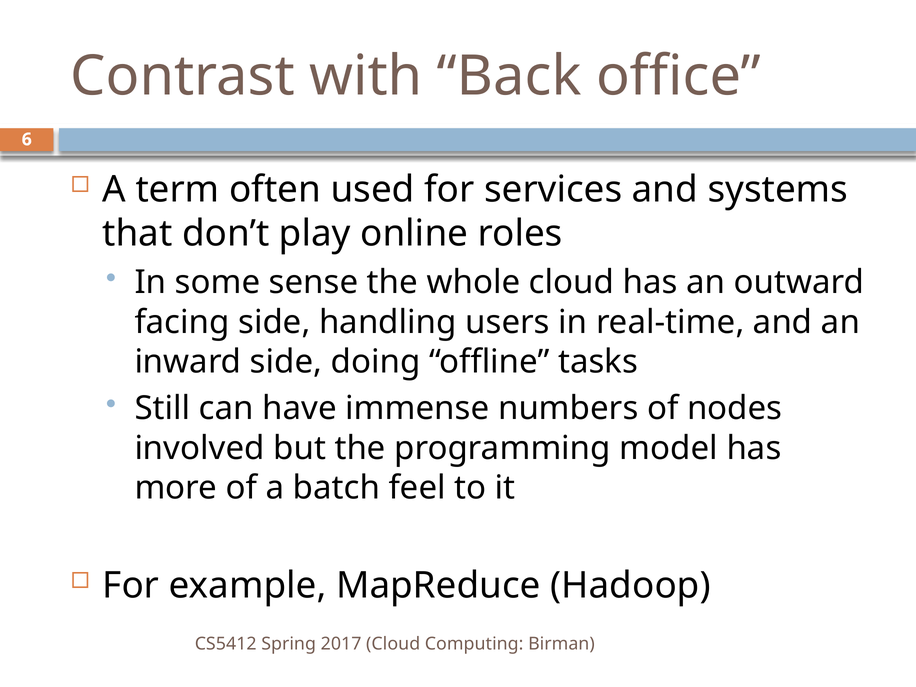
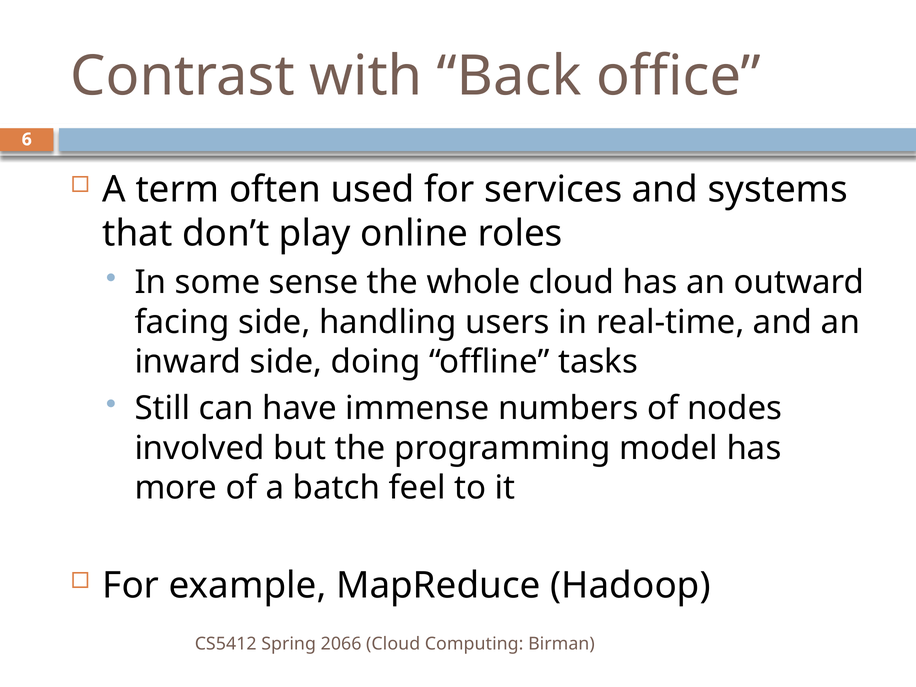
2017: 2017 -> 2066
